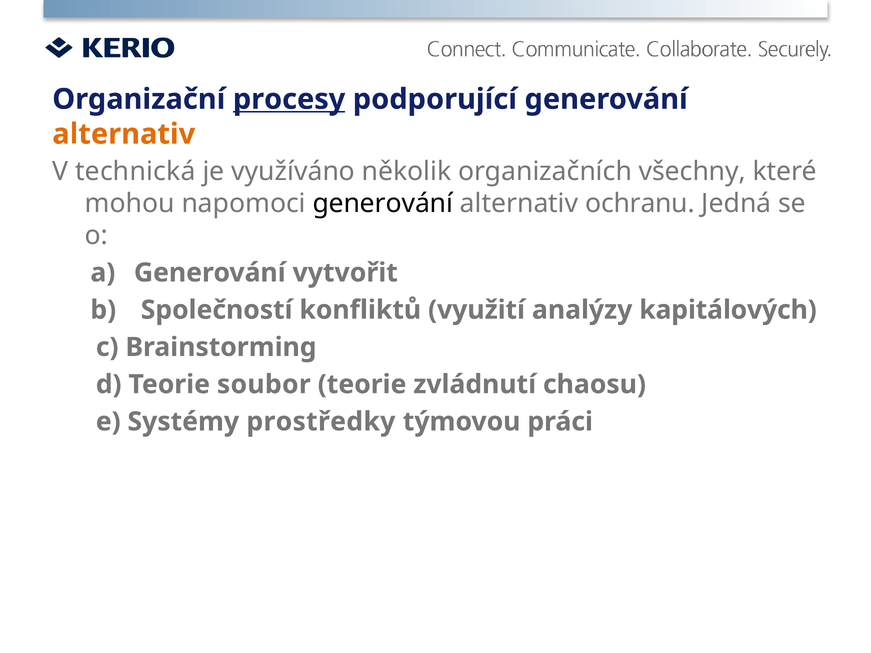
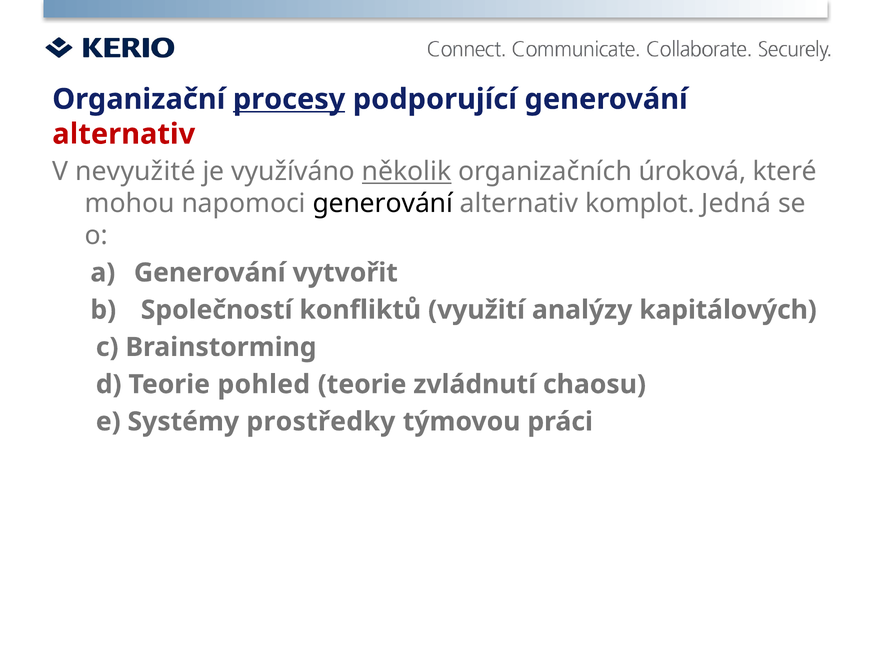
alternativ at (124, 134) colour: orange -> red
technická: technická -> nevyužité
několik underline: none -> present
všechny: všechny -> úroková
ochranu: ochranu -> komplot
soubor: soubor -> pohled
